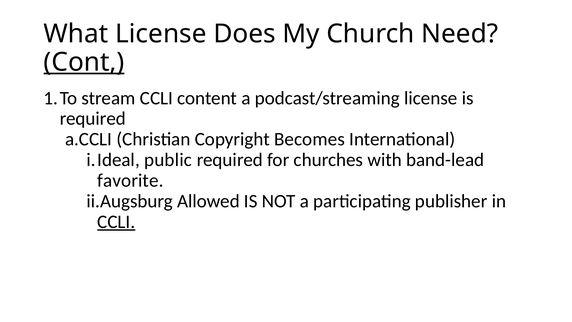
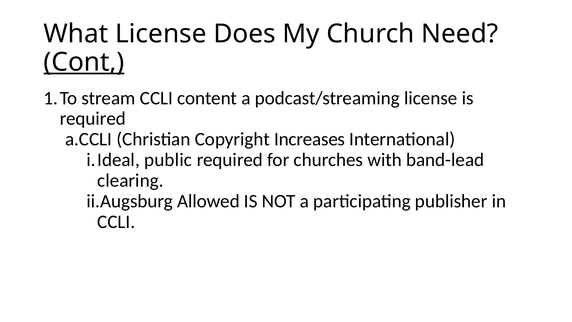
Becomes: Becomes -> Increases
favorite: favorite -> clearing
CCLI at (116, 222) underline: present -> none
